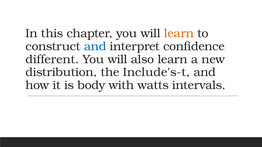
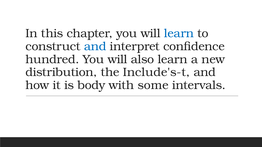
learn at (179, 33) colour: orange -> blue
different: different -> hundred
watts: watts -> some
